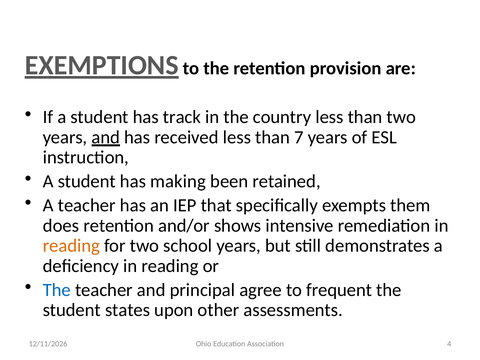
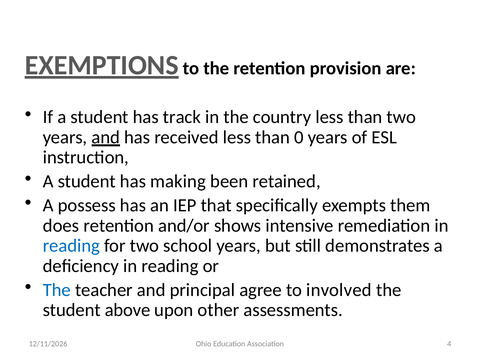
7: 7 -> 0
A teacher: teacher -> possess
reading at (71, 246) colour: orange -> blue
frequent: frequent -> involved
states: states -> above
